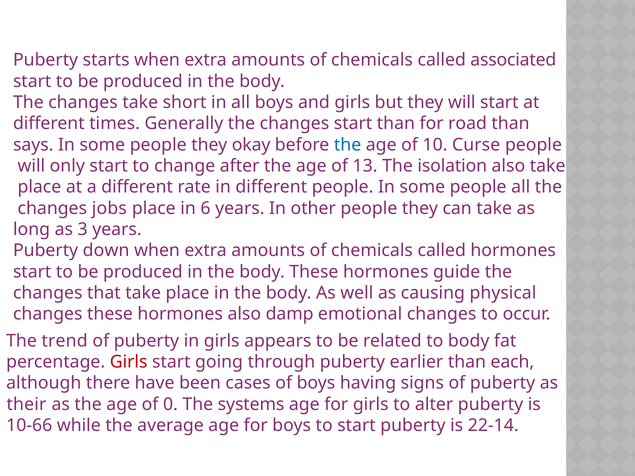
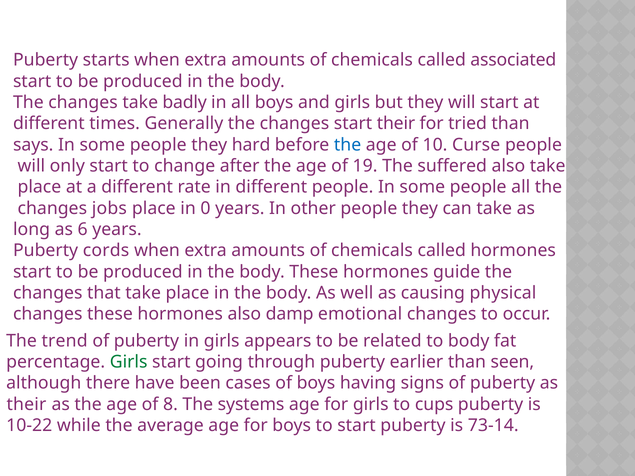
short: short -> badly
start than: than -> their
road: road -> tried
okay: okay -> hard
13: 13 -> 19
isolation: isolation -> suffered
6: 6 -> 0
3: 3 -> 6
down: down -> cords
Girls at (129, 362) colour: red -> green
each: each -> seen
0: 0 -> 8
alter: alter -> cups
10-66: 10-66 -> 10-22
22-14: 22-14 -> 73-14
